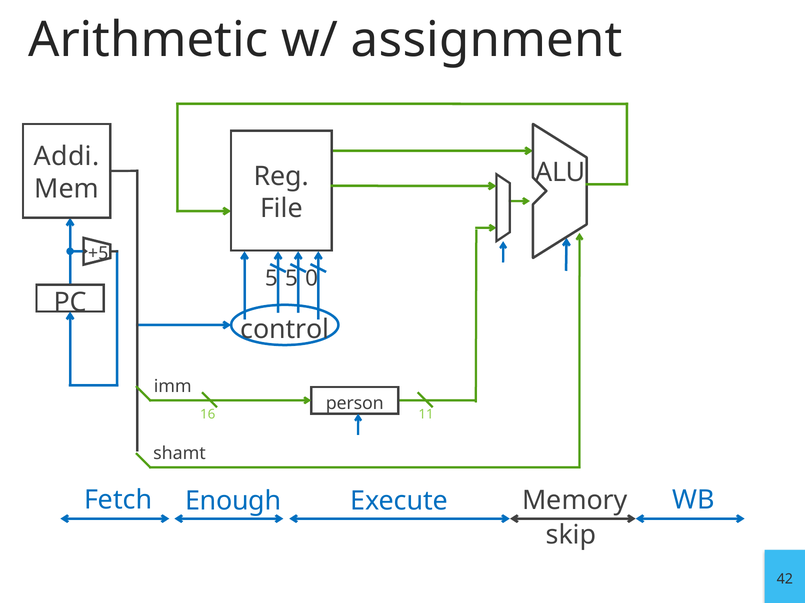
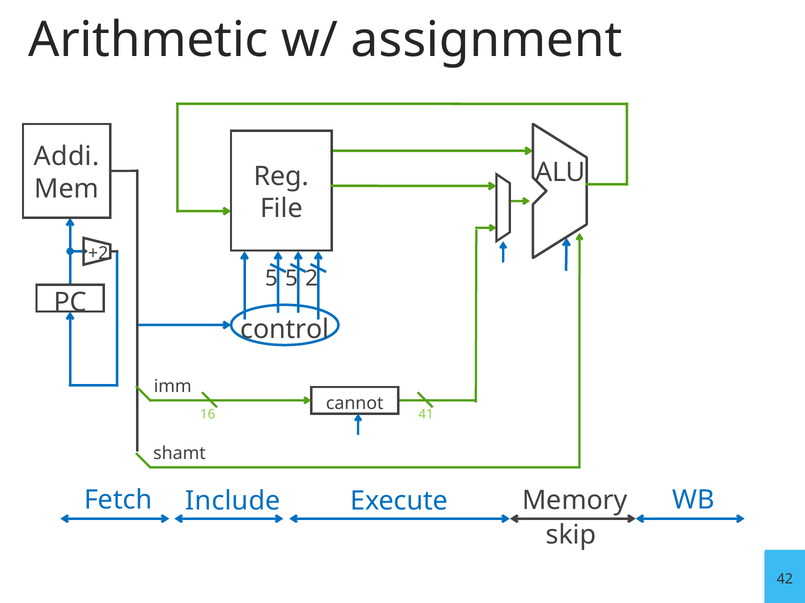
+5: +5 -> +2
0: 0 -> 2
person: person -> cannot
11: 11 -> 41
Enough: Enough -> Include
